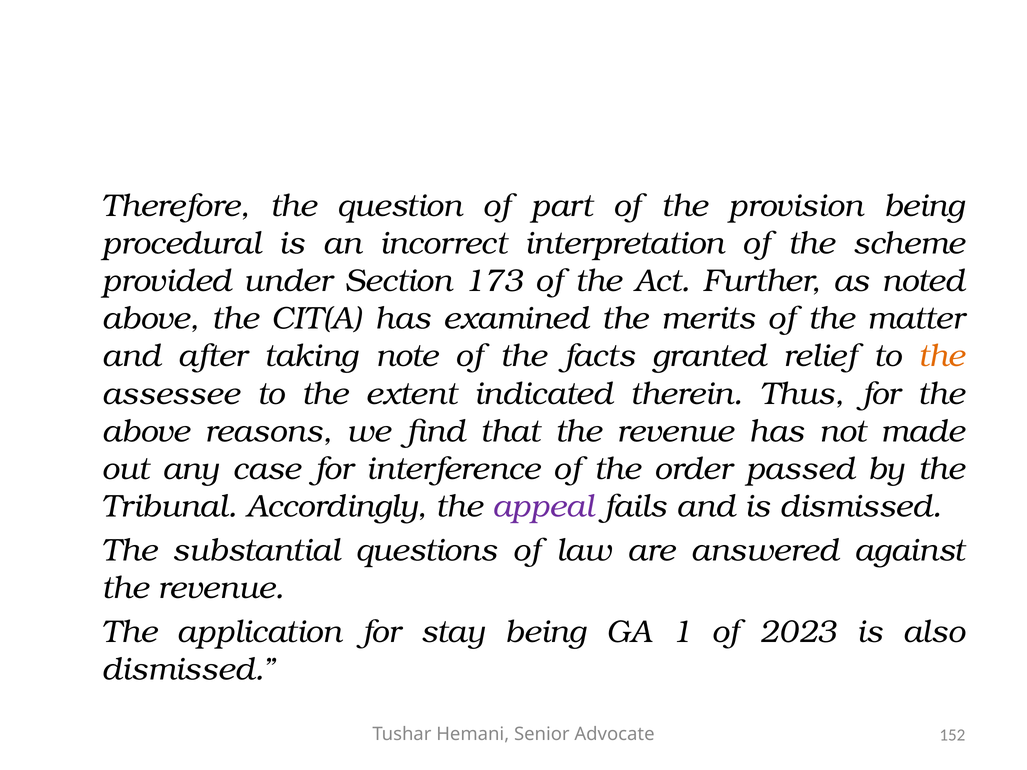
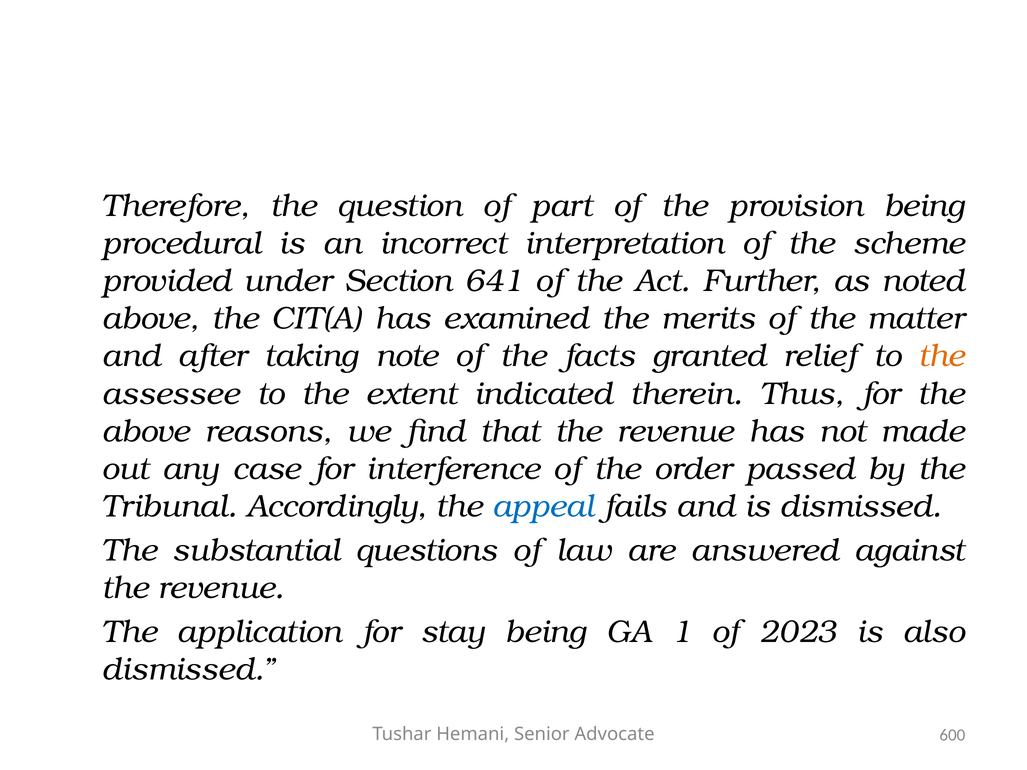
173: 173 -> 641
appeal colour: purple -> blue
152: 152 -> 600
